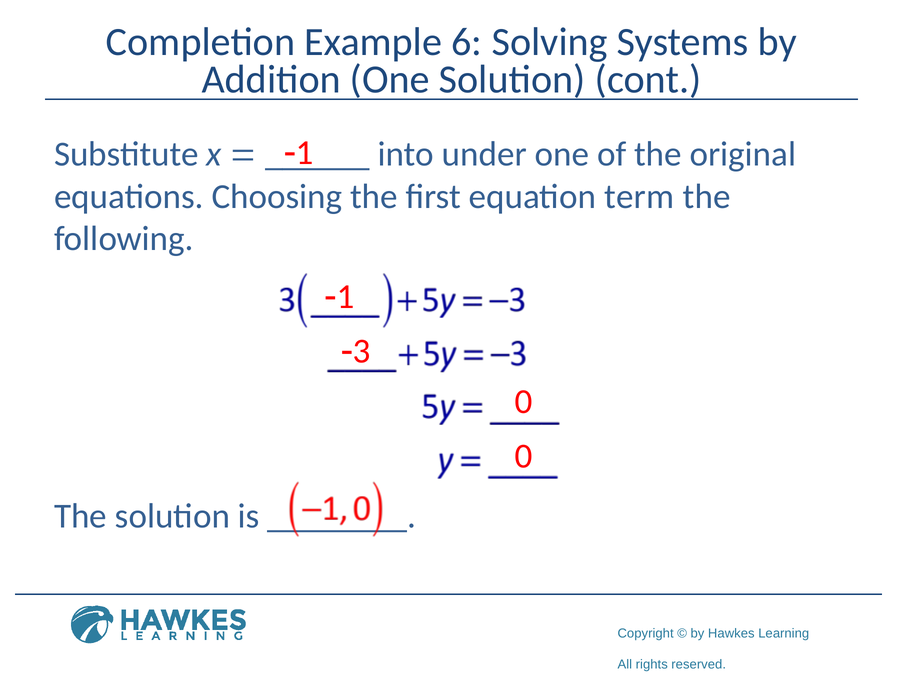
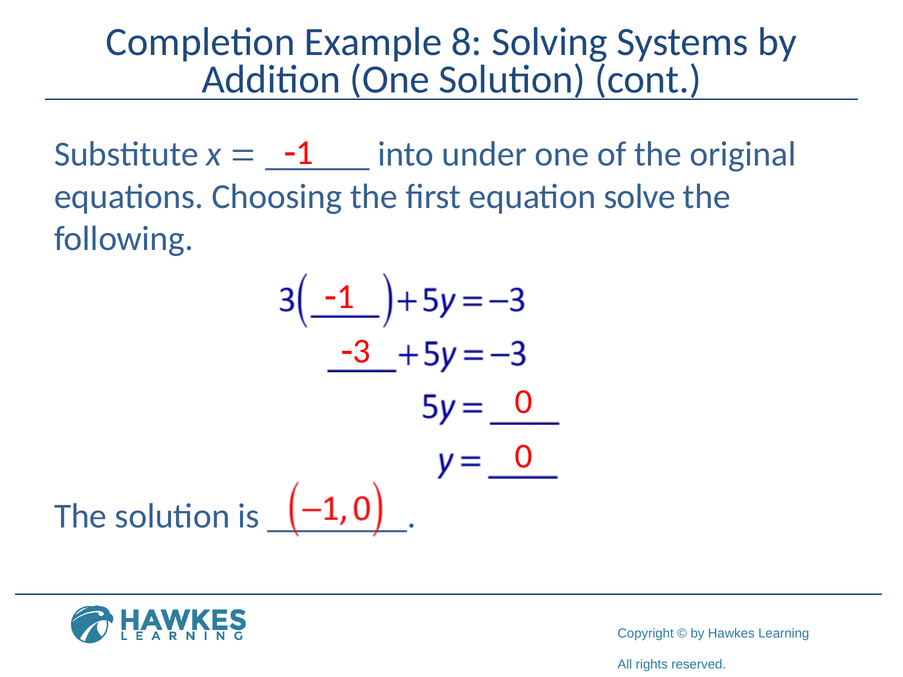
6: 6 -> 8
term: term -> solve
